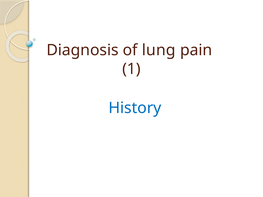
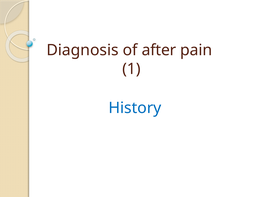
lung: lung -> after
